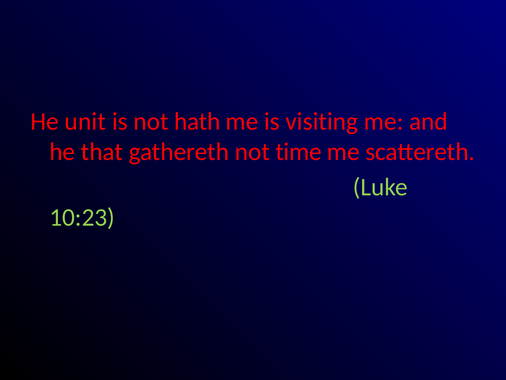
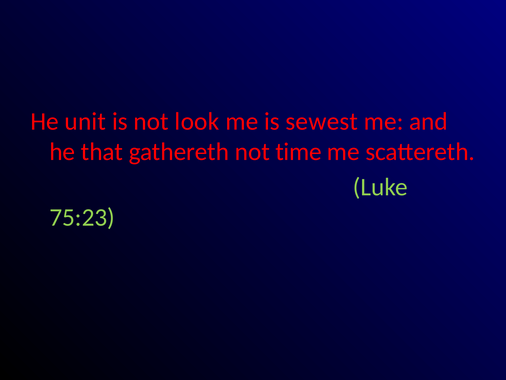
hath: hath -> look
visiting: visiting -> sewest
10:23: 10:23 -> 75:23
